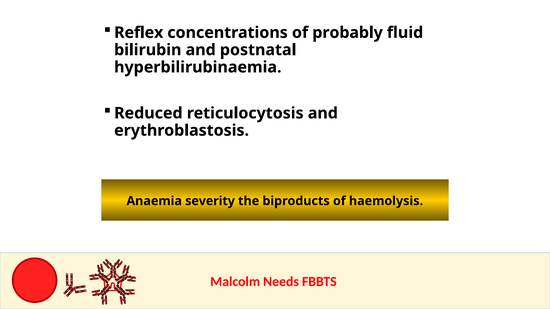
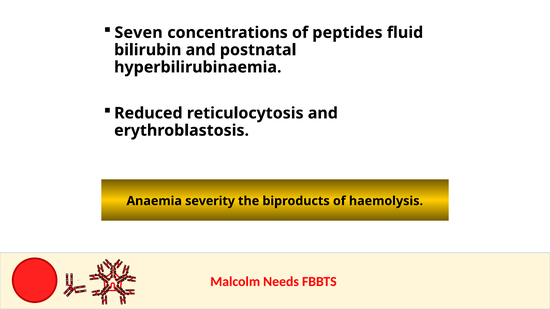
Reflex: Reflex -> Seven
probably: probably -> peptides
